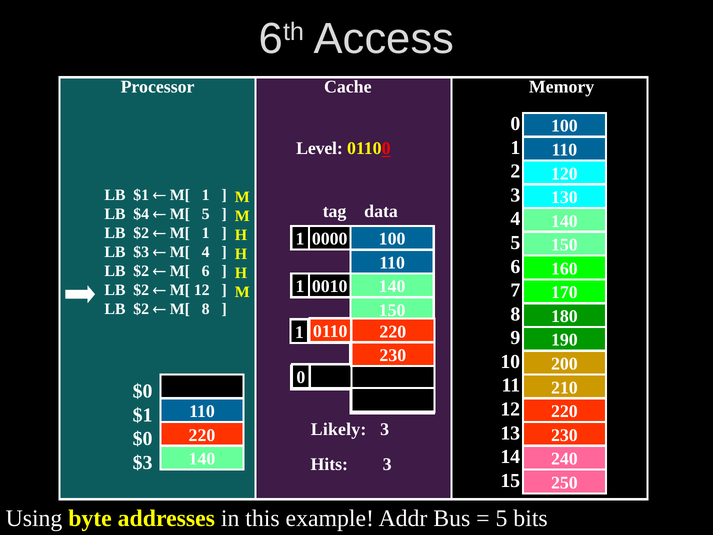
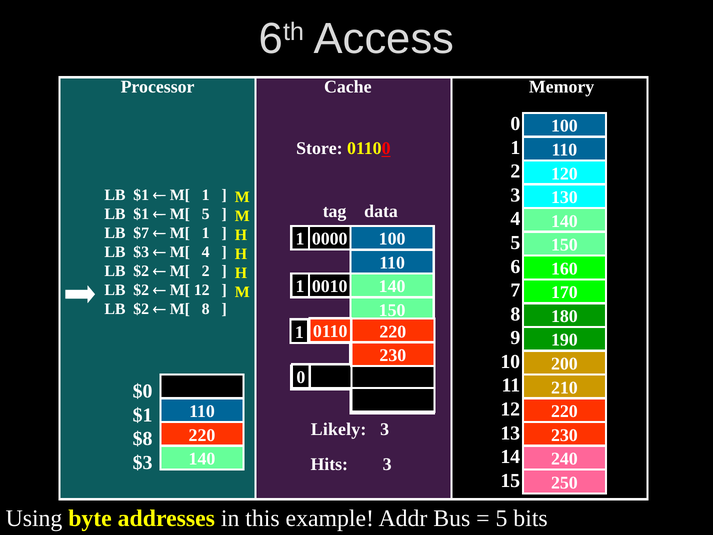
Level: Level -> Store
$4 at (141, 214): $4 -> $1
$2 at (141, 233): $2 -> $7
M[ 6: 6 -> 2
$0 at (143, 439): $0 -> $8
